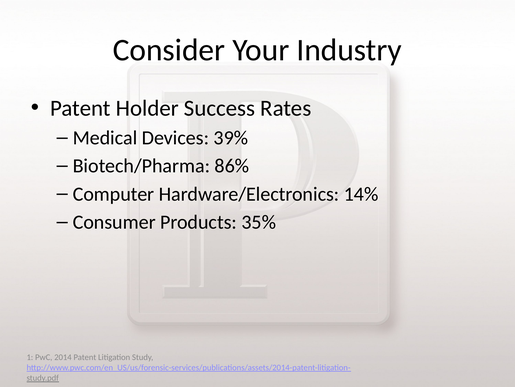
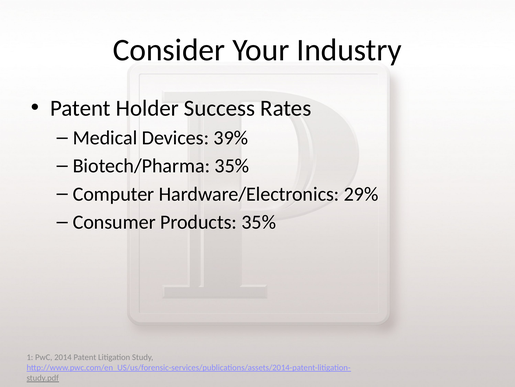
Biotech/Pharma 86%: 86% -> 35%
14%: 14% -> 29%
